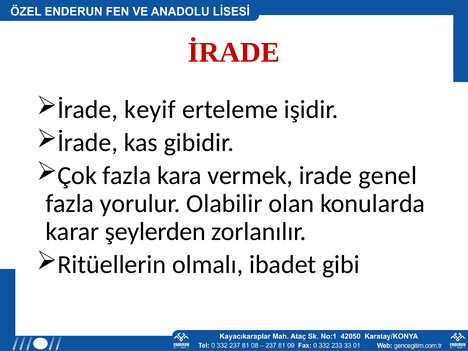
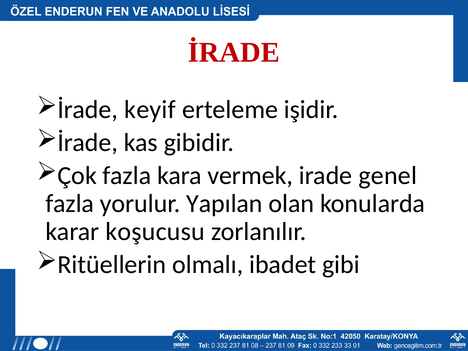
Olabilir: Olabilir -> Yapılan
şeylerden: şeylerden -> koşucusu
